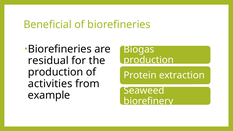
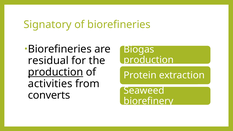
Beneficial: Beneficial -> Signatory
production at (56, 72) underline: none -> present
example: example -> converts
